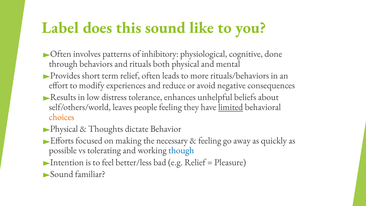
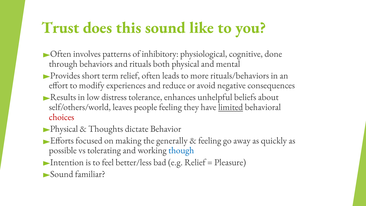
Label: Label -> Trust
choices colour: orange -> red
necessary: necessary -> generally
